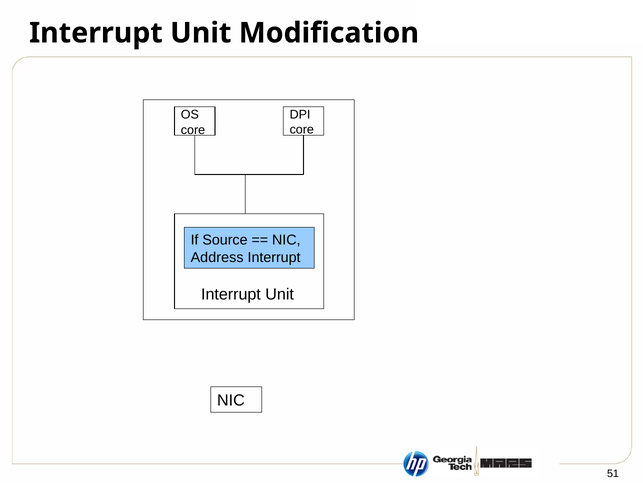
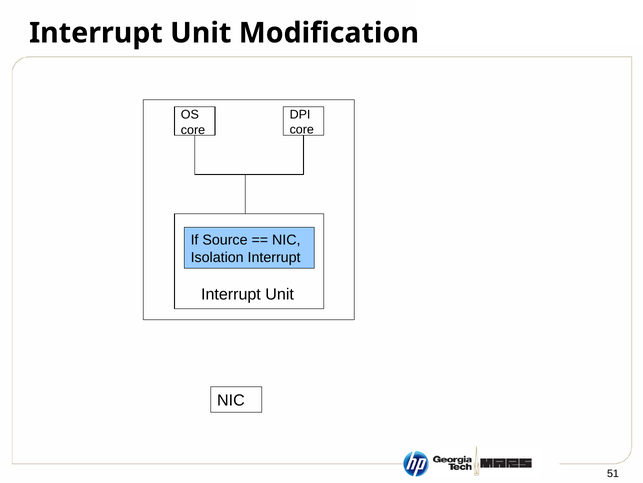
Address: Address -> Isolation
